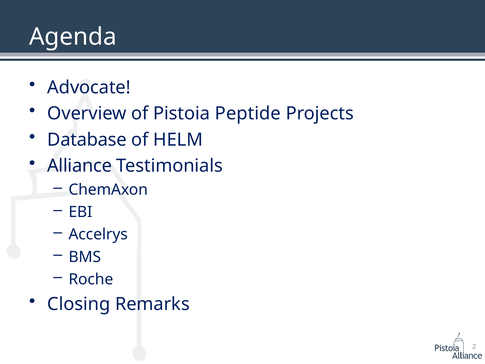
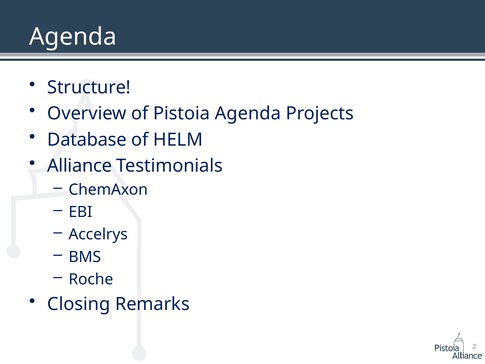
Advocate: Advocate -> Structure
Pistoia Peptide: Peptide -> Agenda
